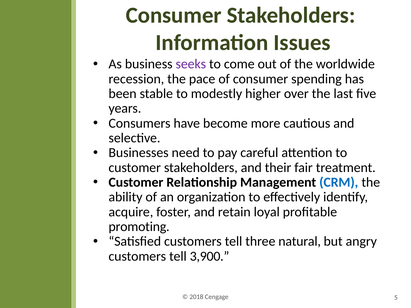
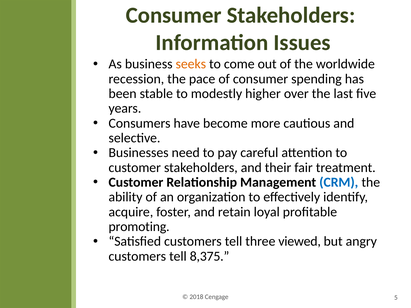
seeks colour: purple -> orange
natural: natural -> viewed
3,900: 3,900 -> 8,375
